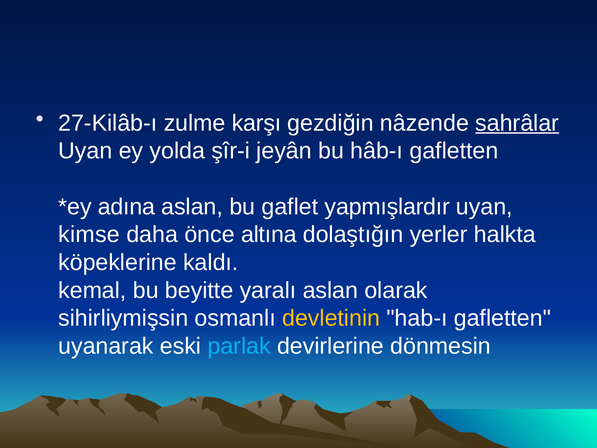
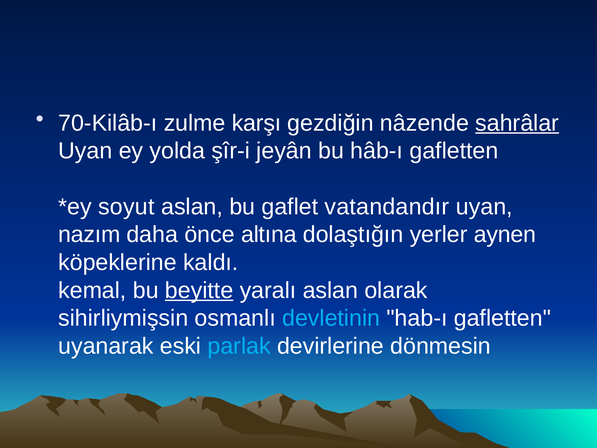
27-Kilâb-ı: 27-Kilâb-ı -> 70-Kilâb-ı
adına: adına -> soyut
yapmışlardır: yapmışlardır -> vatandandır
kimse: kimse -> nazım
halkta: halkta -> aynen
beyitte underline: none -> present
devletinin colour: yellow -> light blue
